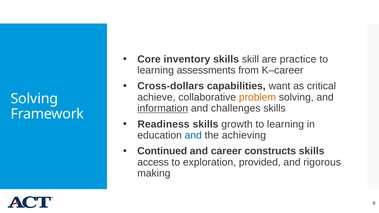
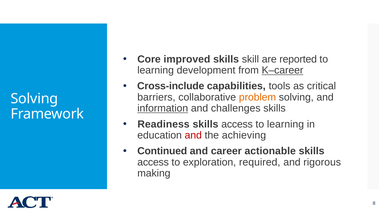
inventory: inventory -> improved
practice: practice -> reported
assessments: assessments -> development
K–career underline: none -> present
Cross-dollars: Cross-dollars -> Cross-include
want: want -> tools
achieve: achieve -> barriers
growth at (237, 124): growth -> access
and at (193, 135) colour: blue -> red
constructs: constructs -> actionable
provided: provided -> required
